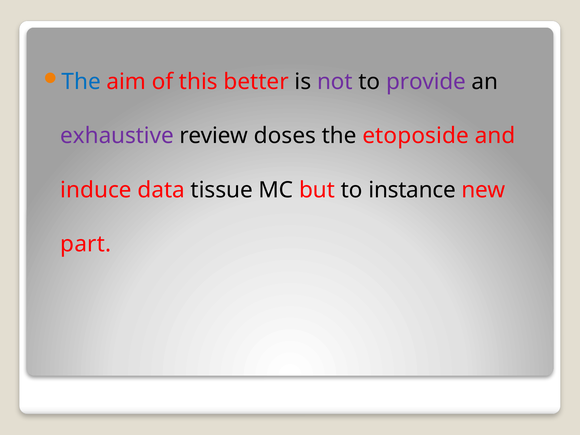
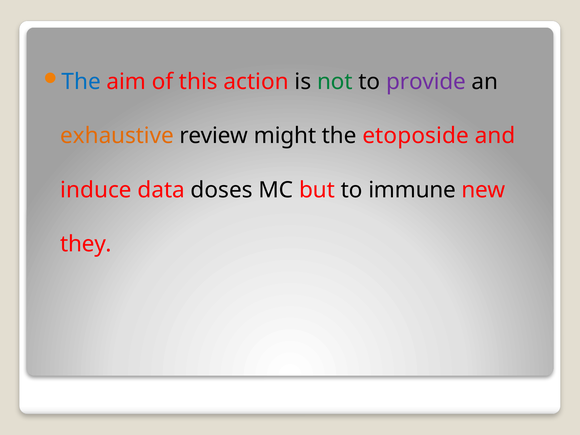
better: better -> action
not colour: purple -> green
exhaustive colour: purple -> orange
doses: doses -> might
tissue: tissue -> doses
instance: instance -> immune
part: part -> they
